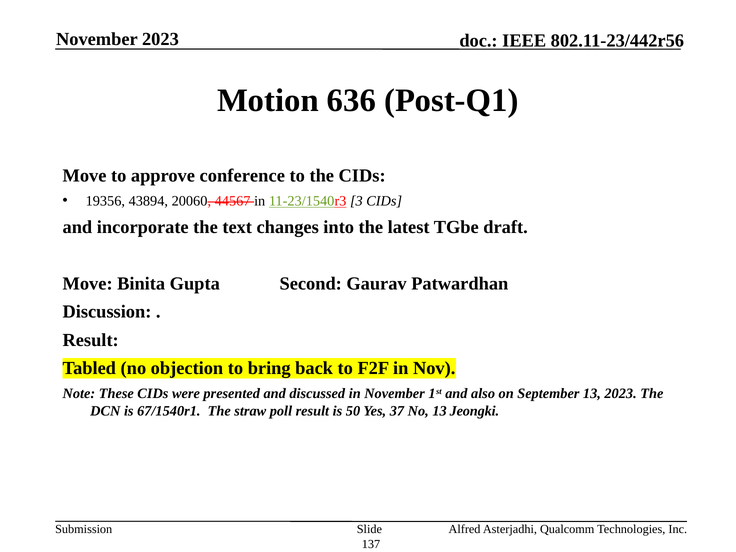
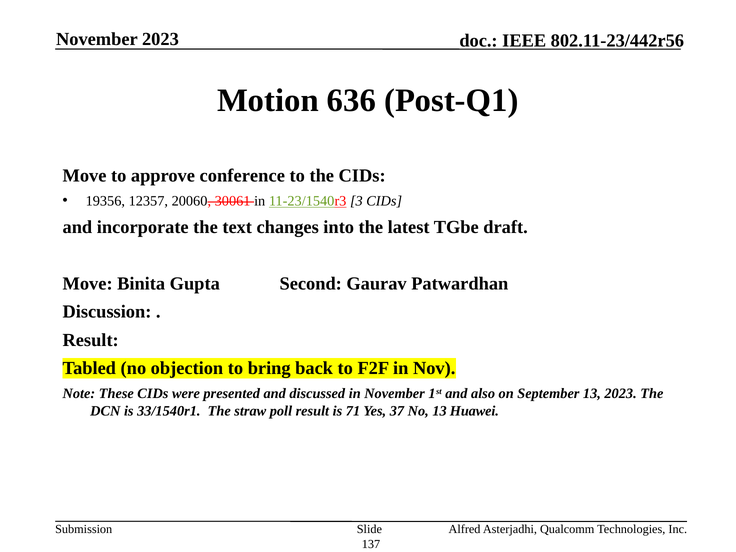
43894: 43894 -> 12357
44567: 44567 -> 30061
67/1540r1: 67/1540r1 -> 33/1540r1
50: 50 -> 71
Jeongki: Jeongki -> Huawei
